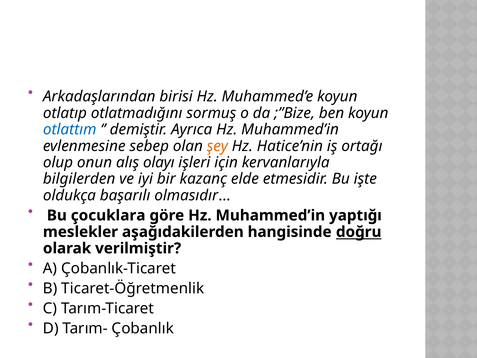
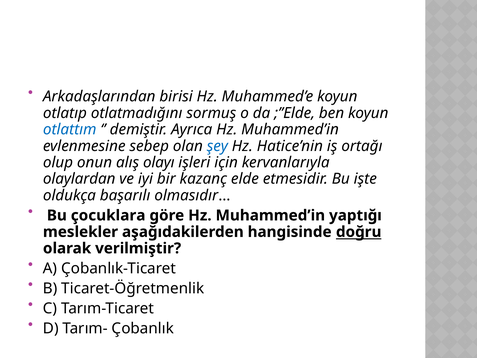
;’’Bize: ;’’Bize -> ;’’Elde
şey colour: orange -> blue
bilgilerden: bilgilerden -> olaylardan
